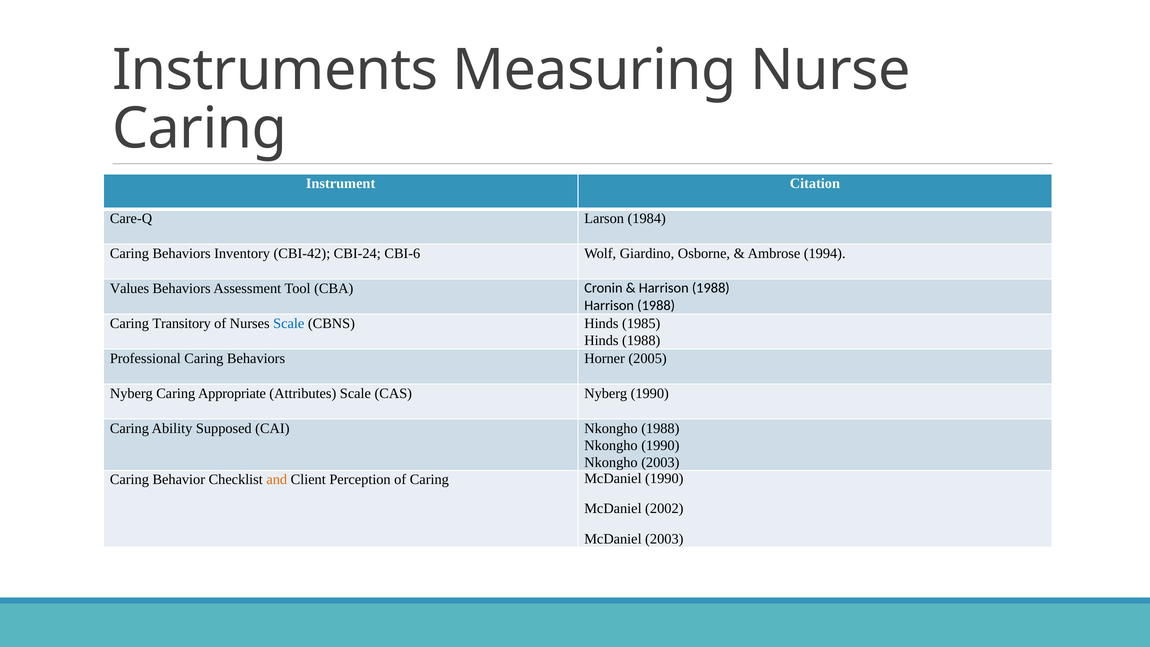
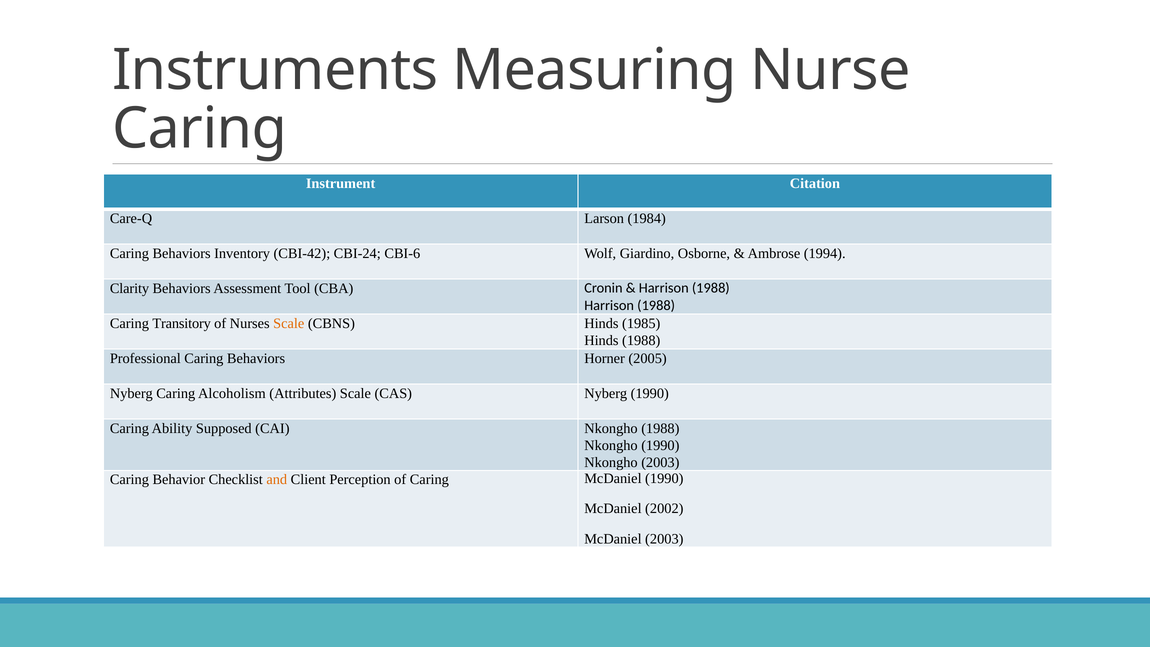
Values: Values -> Clarity
Scale at (289, 323) colour: blue -> orange
Appropriate: Appropriate -> Alcoholism
